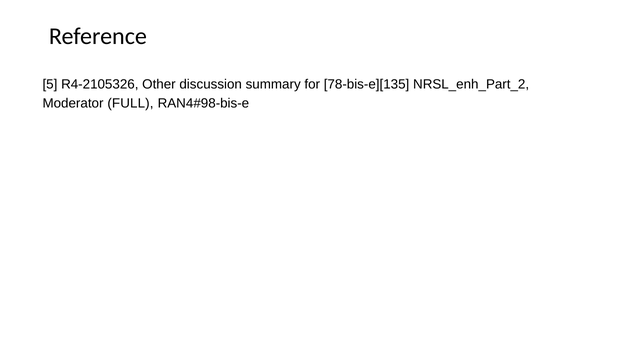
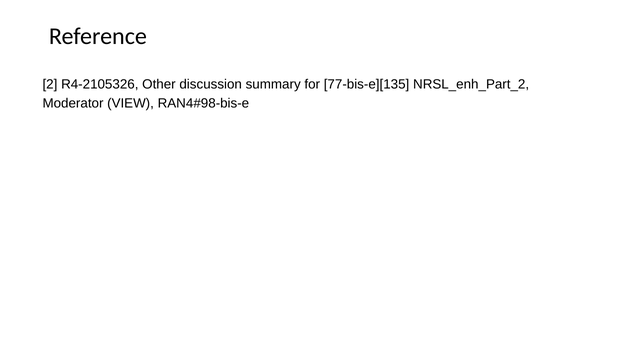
5: 5 -> 2
78-bis-e][135: 78-bis-e][135 -> 77-bis-e][135
FULL: FULL -> VIEW
